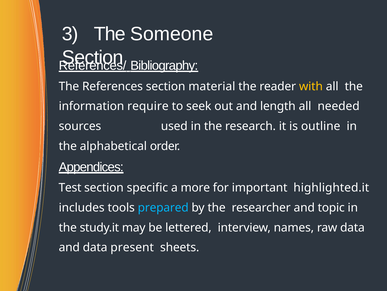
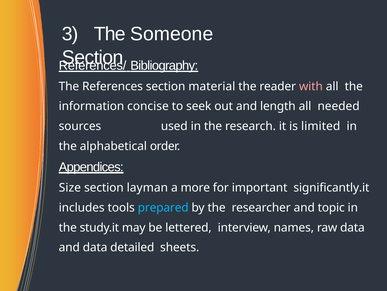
with colour: yellow -> pink
require: require -> concise
outline: outline -> limited
Test: Test -> Size
specific: specific -> layman
highlighted.it: highlighted.it -> significantly.it
present: present -> detailed
